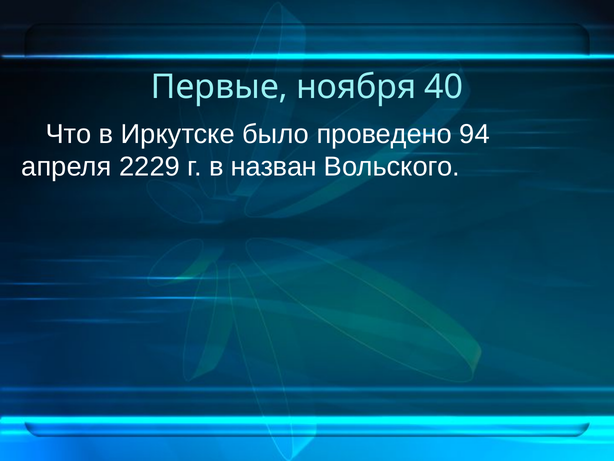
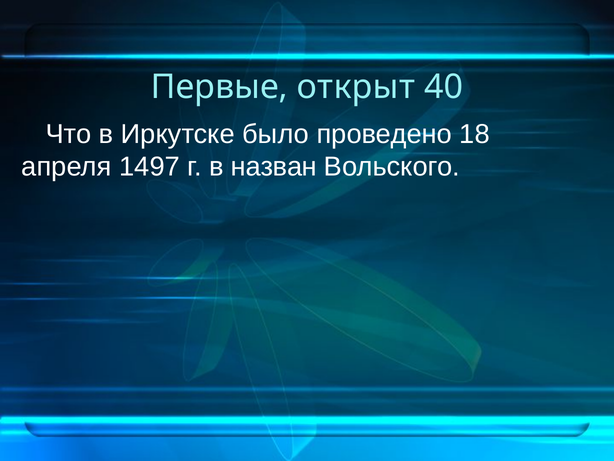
ноября: ноября -> открыт
94: 94 -> 18
2229: 2229 -> 1497
